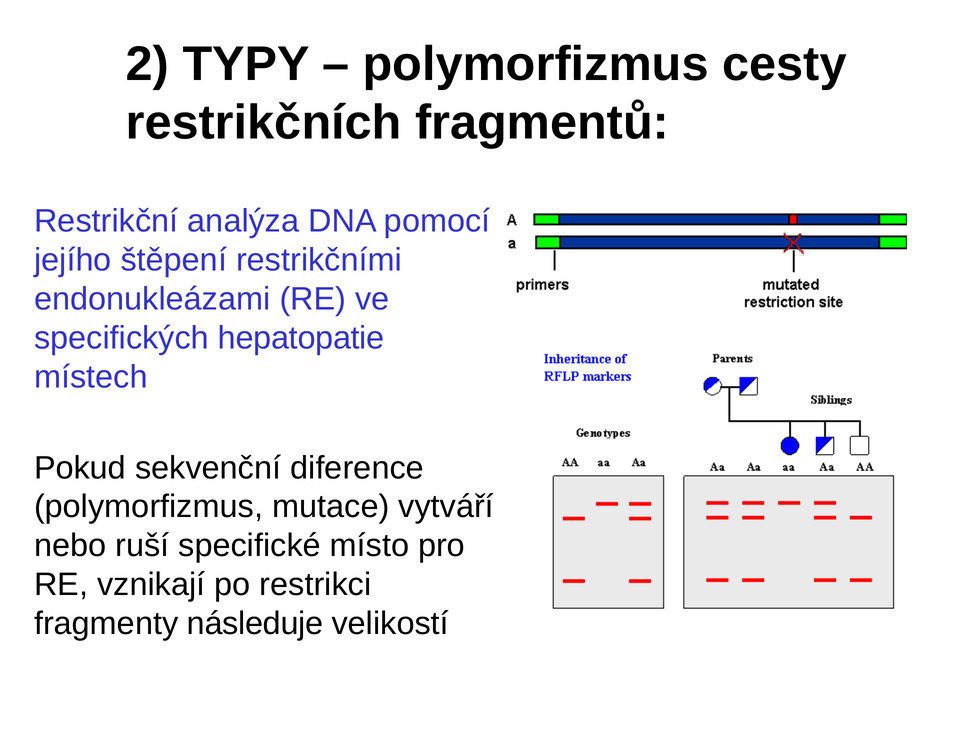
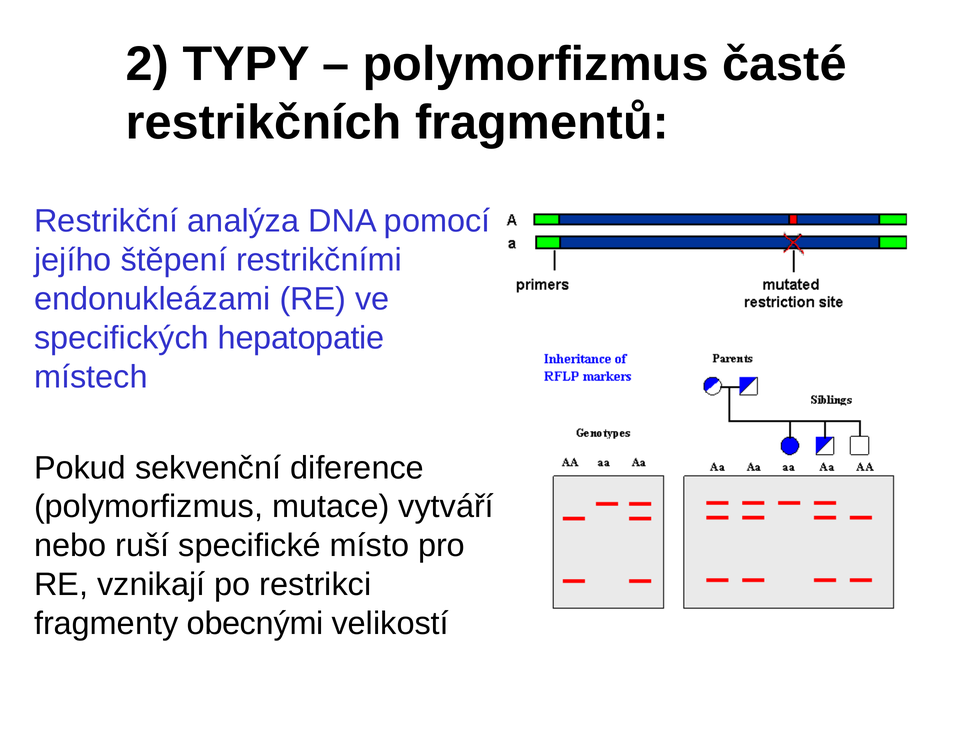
cesty: cesty -> časté
následuje: následuje -> obecnými
